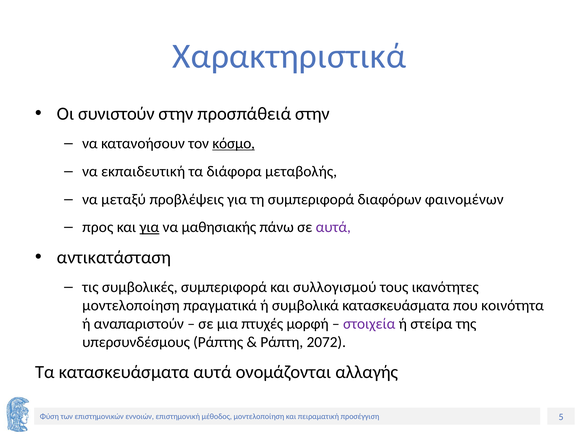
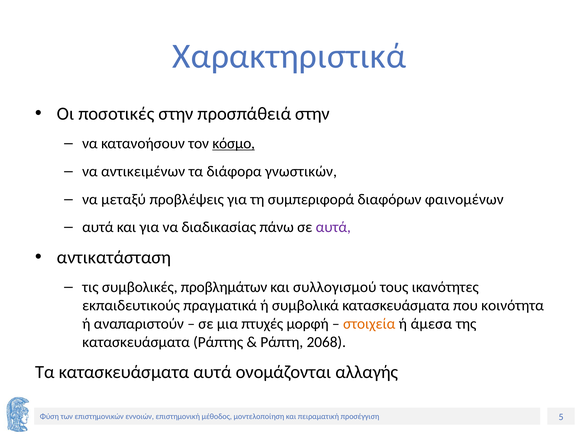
συνιστούν: συνιστούν -> ποσοτικές
εκπαιδευτική: εκπαιδευτική -> αντικειμένων
μεταβολής: μεταβολής -> γνωστικών
προς at (98, 227): προς -> αυτά
για at (149, 227) underline: present -> none
μαθησιακής: μαθησιακής -> διαδικασίας
συμβολικές συμπεριφορά: συμπεριφορά -> προβλημάτων
μοντελοποίηση at (131, 306): μοντελοποίηση -> εκπαιδευτικούς
στοιχεία colour: purple -> orange
στείρα: στείρα -> άμεσα
υπερσυνδέσμους at (136, 342): υπερσυνδέσμους -> κατασκευάσματα
2072: 2072 -> 2068
